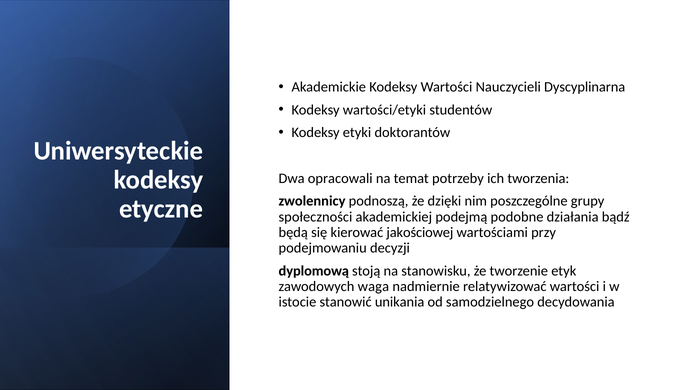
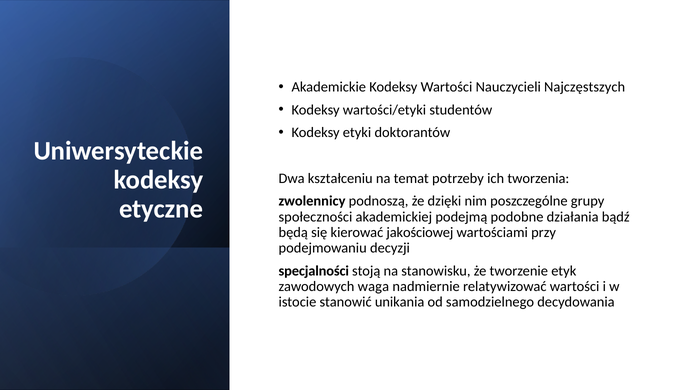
Dyscyplinarna: Dyscyplinarna -> Najczęstszych
opracowali: opracowali -> kształceniu
dyplomową: dyplomową -> specjalności
